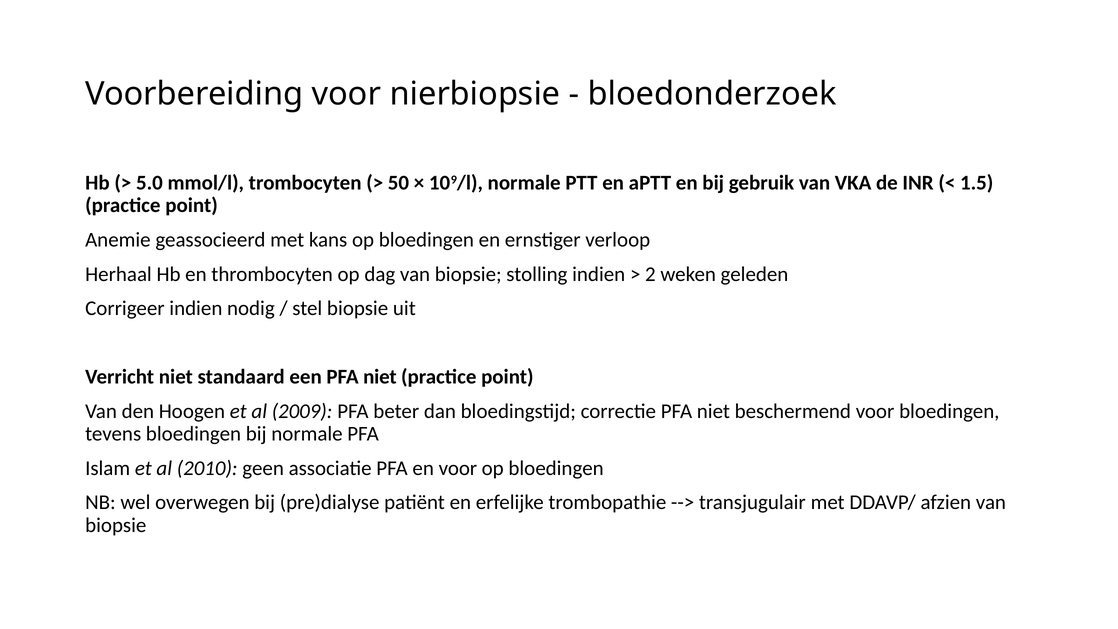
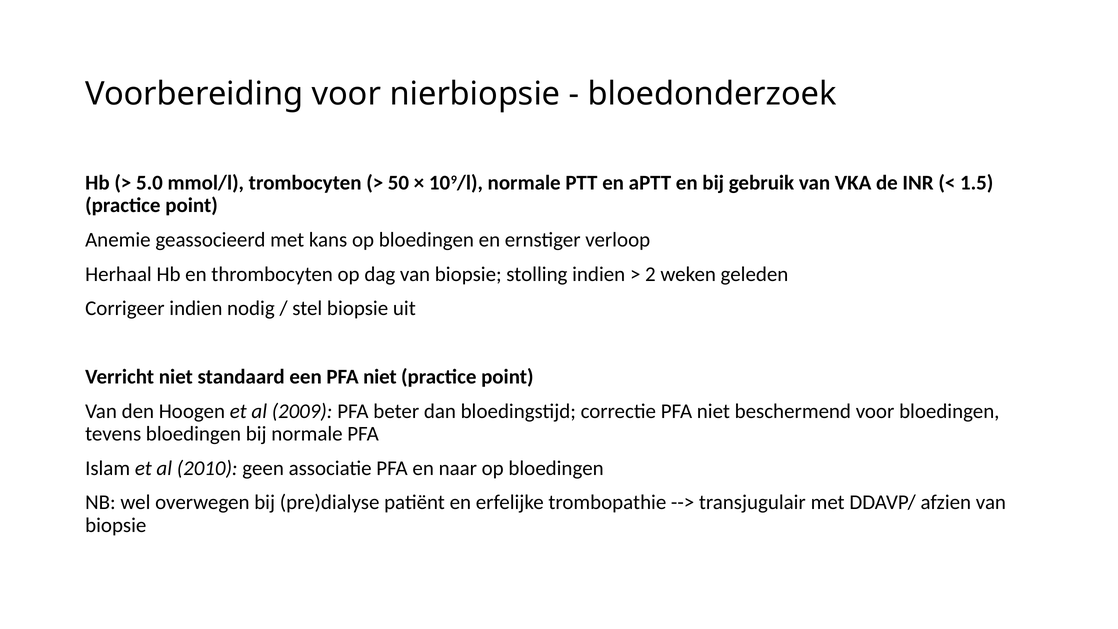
en voor: voor -> naar
